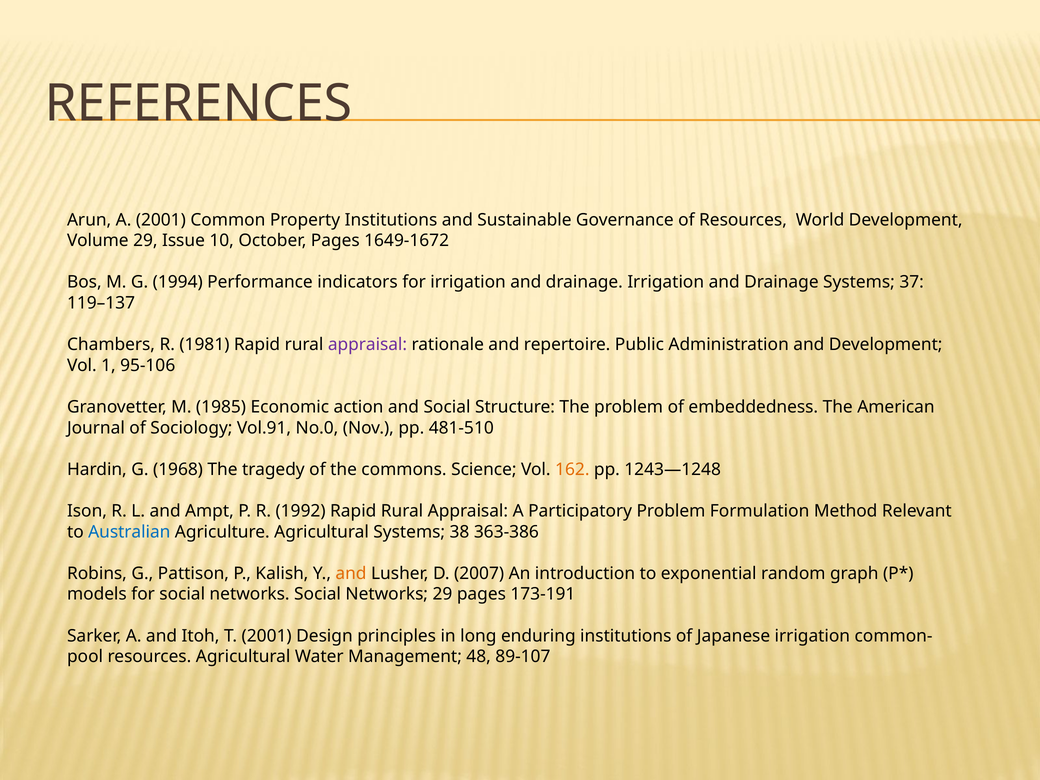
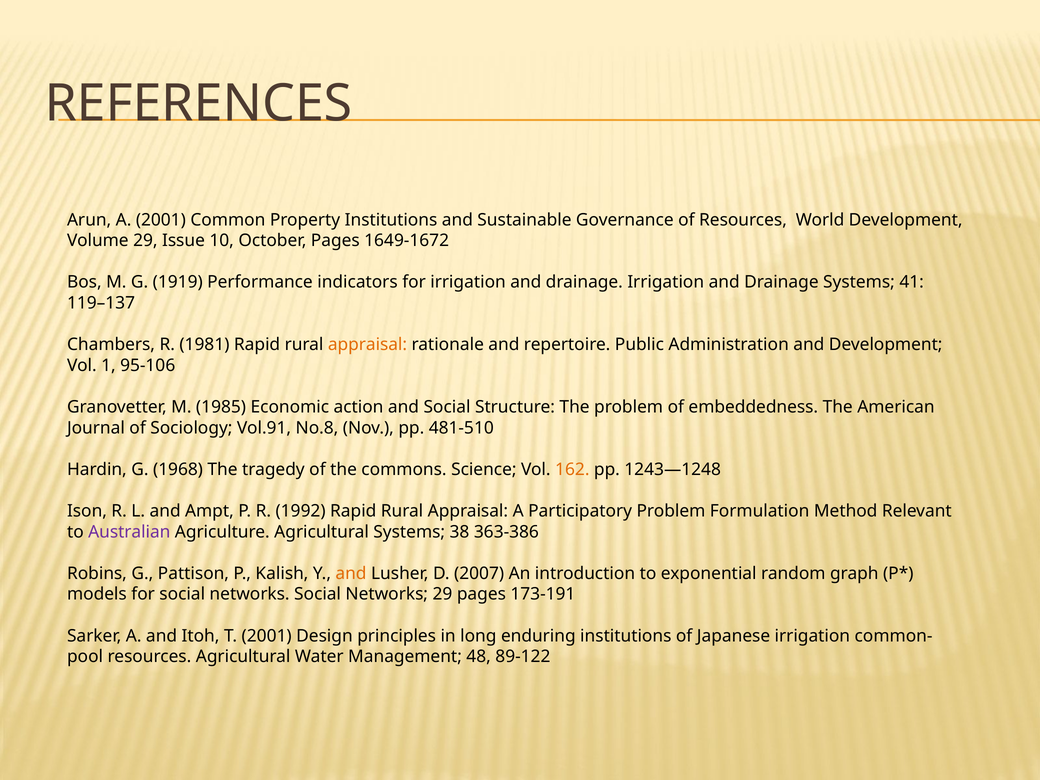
1994: 1994 -> 1919
37: 37 -> 41
appraisal at (368, 345) colour: purple -> orange
No.0: No.0 -> No.8
Australian colour: blue -> purple
89-107: 89-107 -> 89-122
